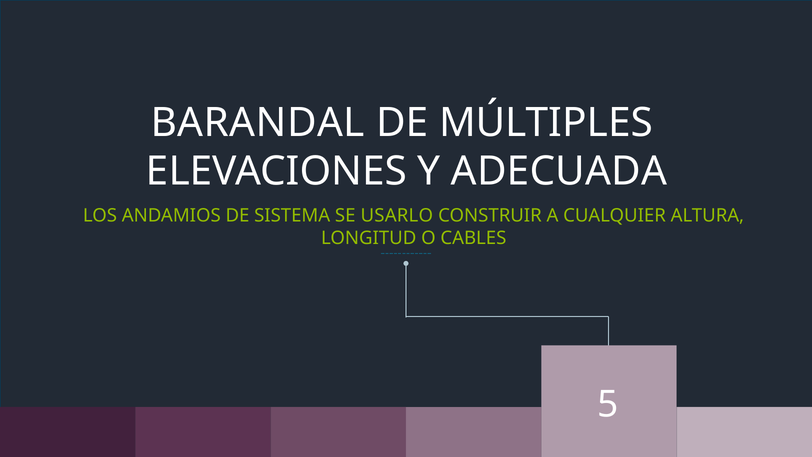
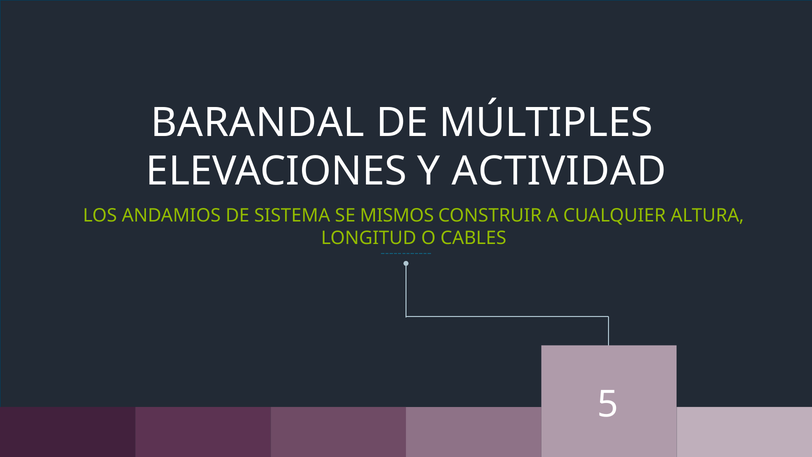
ADECUADA: ADECUADA -> ACTIVIDAD
USARLO: USARLO -> MISMOS
